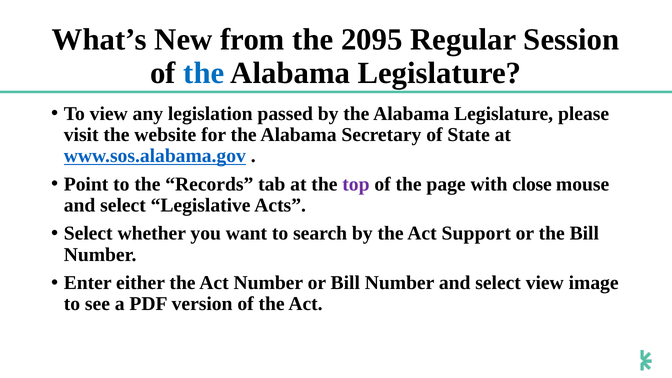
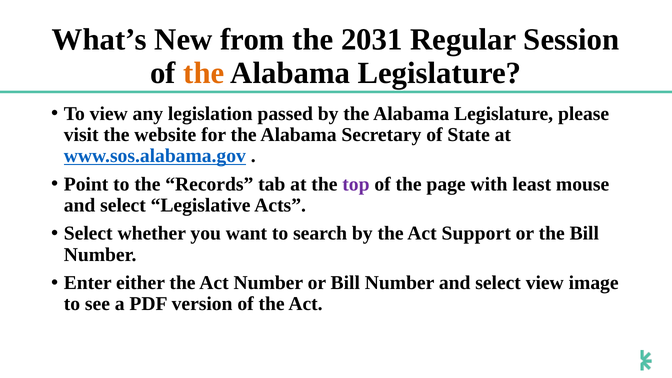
2095: 2095 -> 2031
the at (204, 73) colour: blue -> orange
close: close -> least
